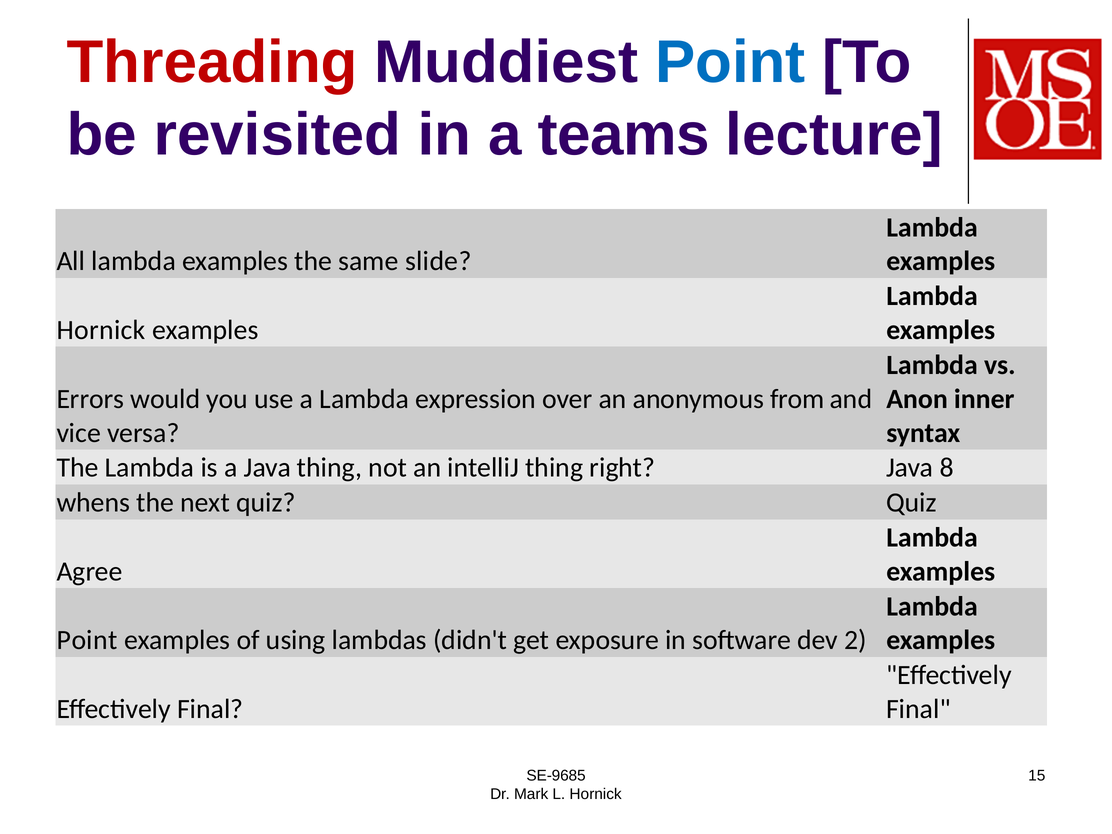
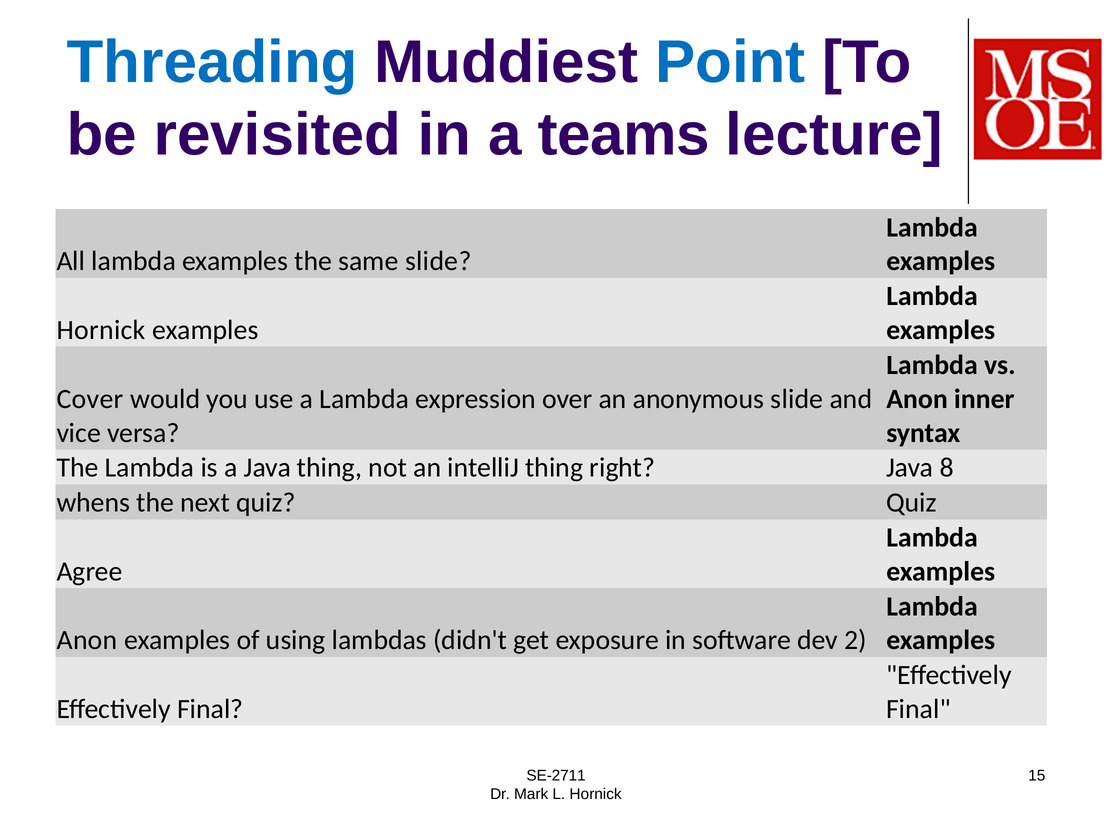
Threading colour: red -> blue
Errors: Errors -> Cover
anonymous from: from -> slide
Point at (87, 640): Point -> Anon
SE-9685: SE-9685 -> SE-2711
